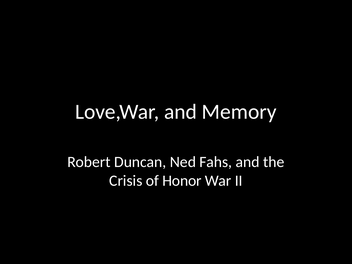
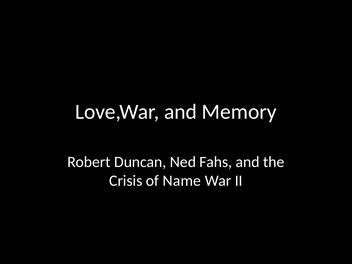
Honor: Honor -> Name
